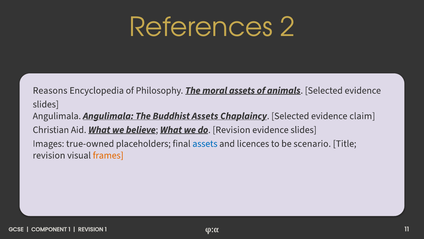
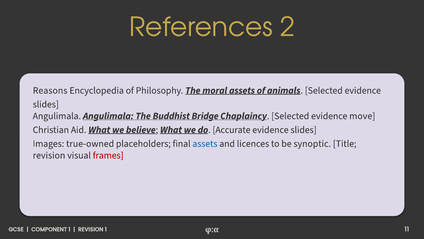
Buddhist Assets: Assets -> Bridge
claim: claim -> move
do Revision: Revision -> Accurate
scenario: scenario -> synoptic
frames colour: orange -> red
